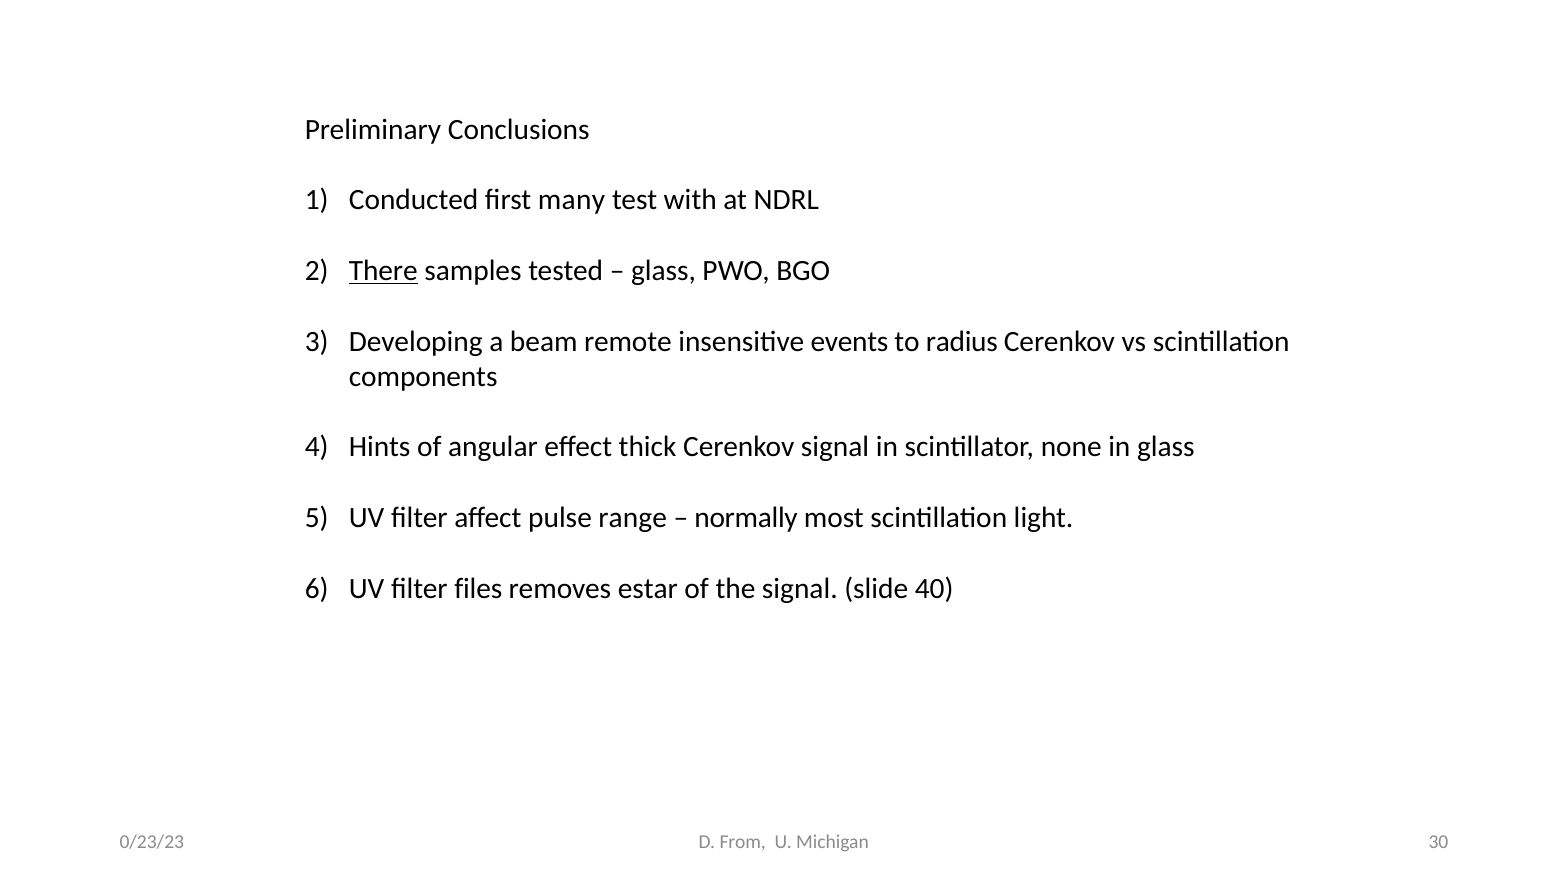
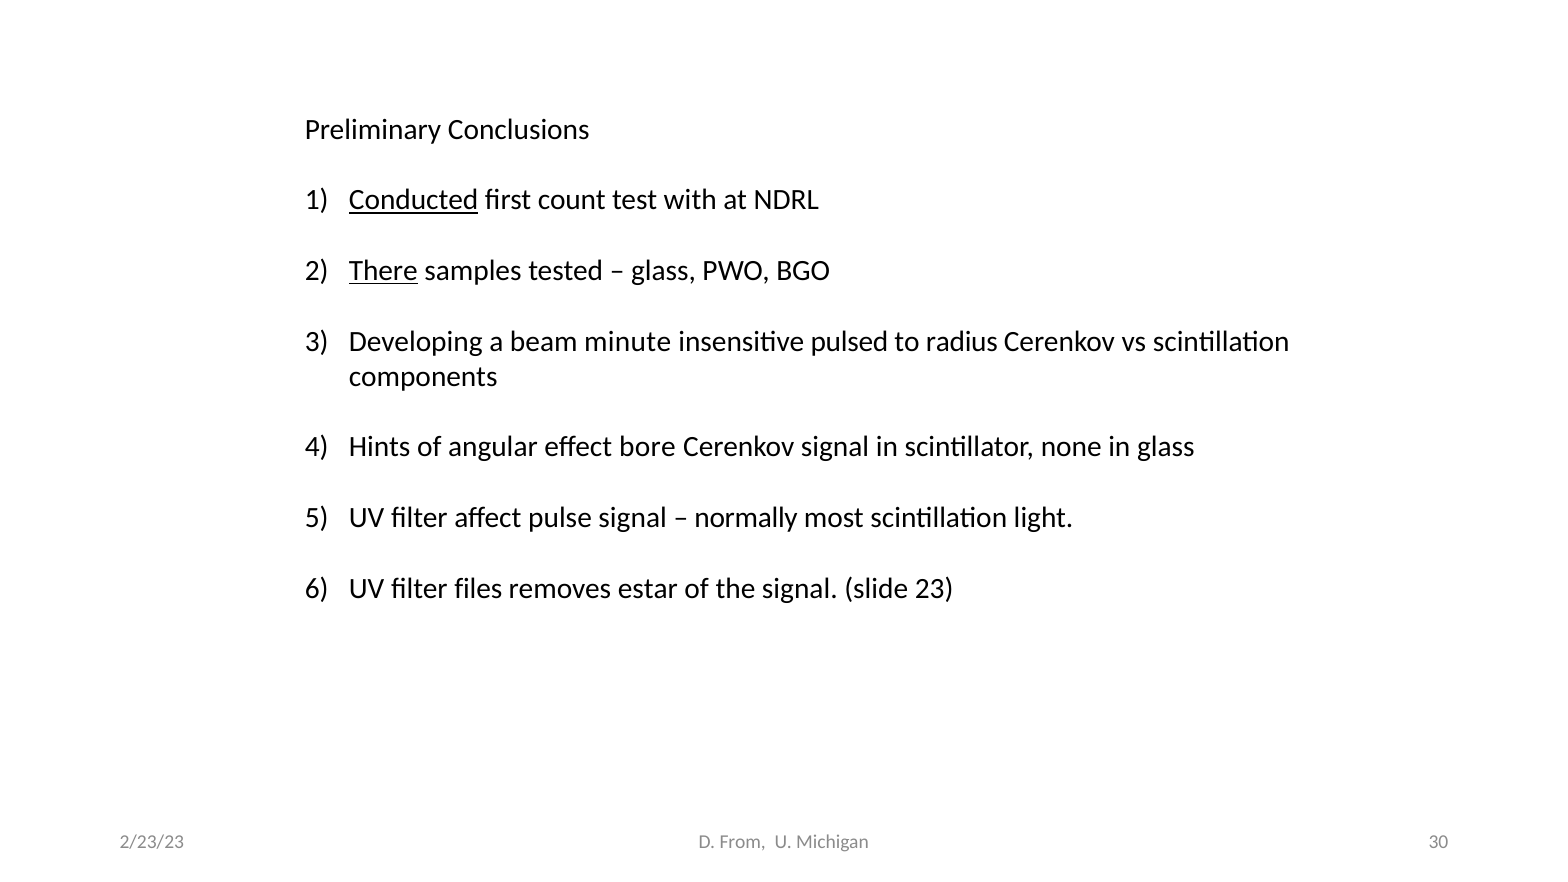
Conducted underline: none -> present
many: many -> count
remote: remote -> minute
events: events -> pulsed
thick: thick -> bore
pulse range: range -> signal
40: 40 -> 23
0/23/23: 0/23/23 -> 2/23/23
